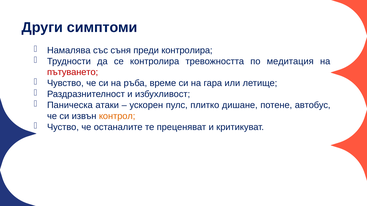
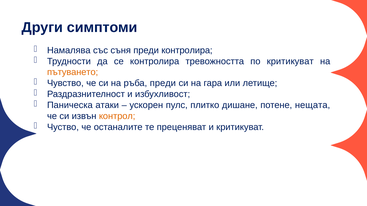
по медитация: медитация -> критикуват
пътуването colour: red -> orange
ръба време: време -> преди
автобус: автобус -> нещата
